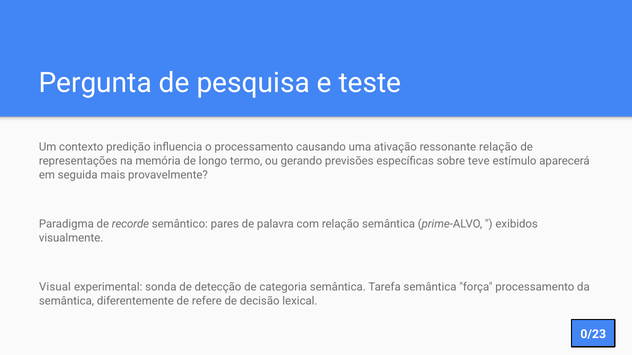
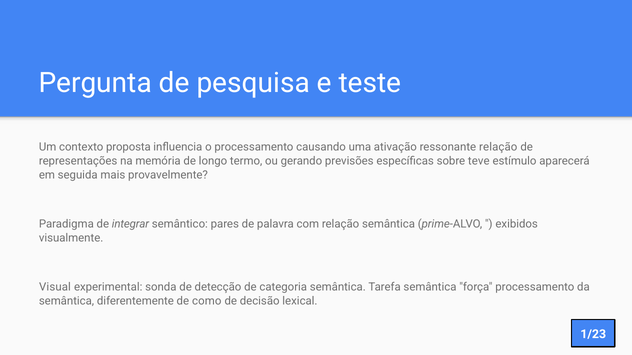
predição: predição -> proposta
recorde: recorde -> integrar
refere: refere -> como
0/23: 0/23 -> 1/23
